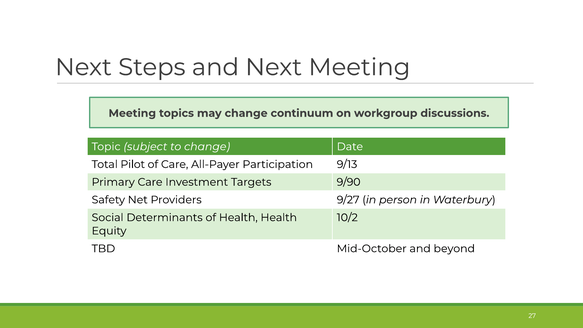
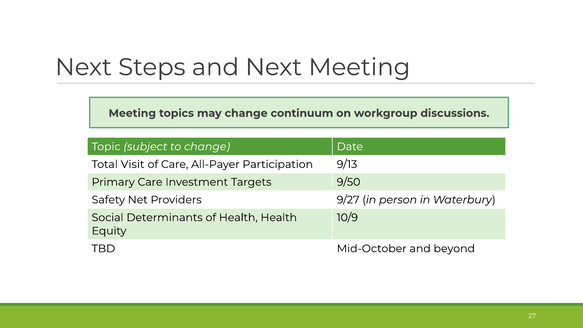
Pilot: Pilot -> Visit
9/90: 9/90 -> 9/50
10/2: 10/2 -> 10/9
